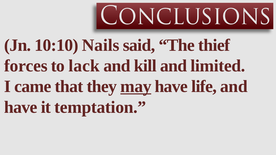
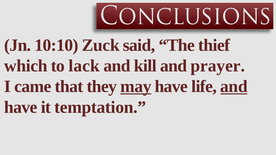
Nails: Nails -> Zuck
forces: forces -> which
limited: limited -> prayer
and at (234, 87) underline: none -> present
